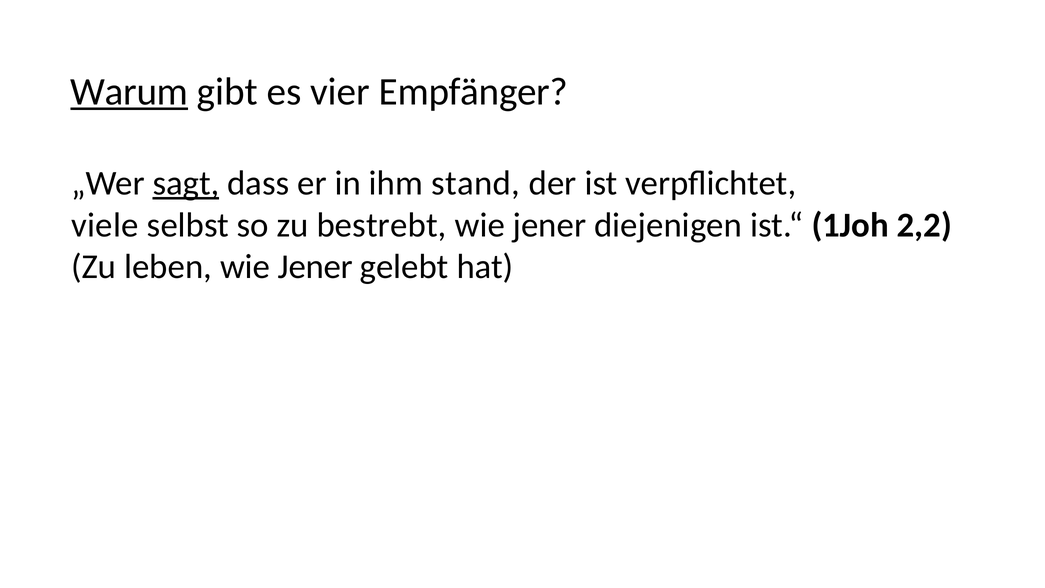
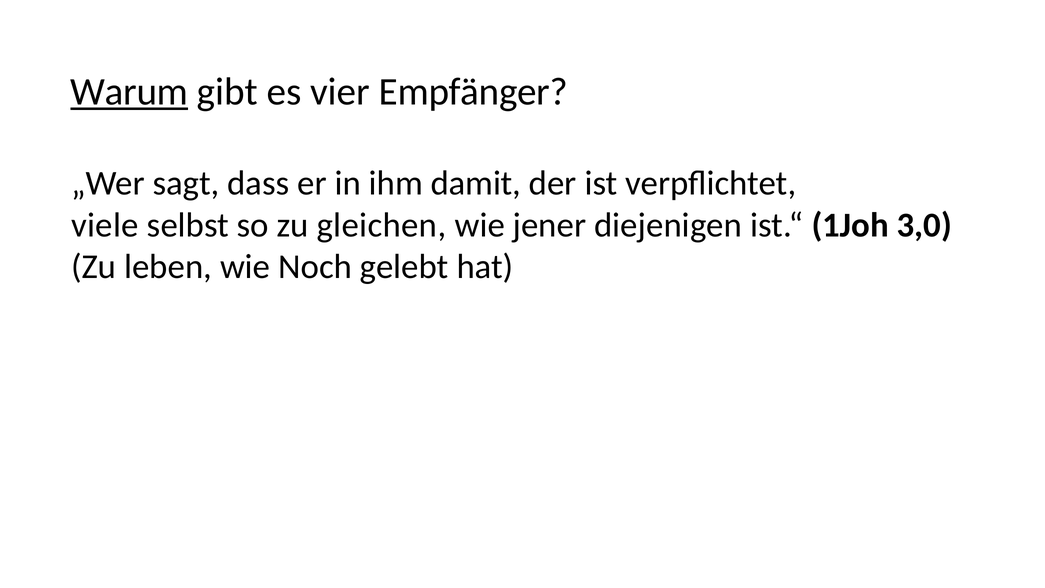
sagt underline: present -> none
stand: stand -> damit
bestrebt: bestrebt -> gleichen
2,2: 2,2 -> 3,0
leben wie Jener: Jener -> Noch
